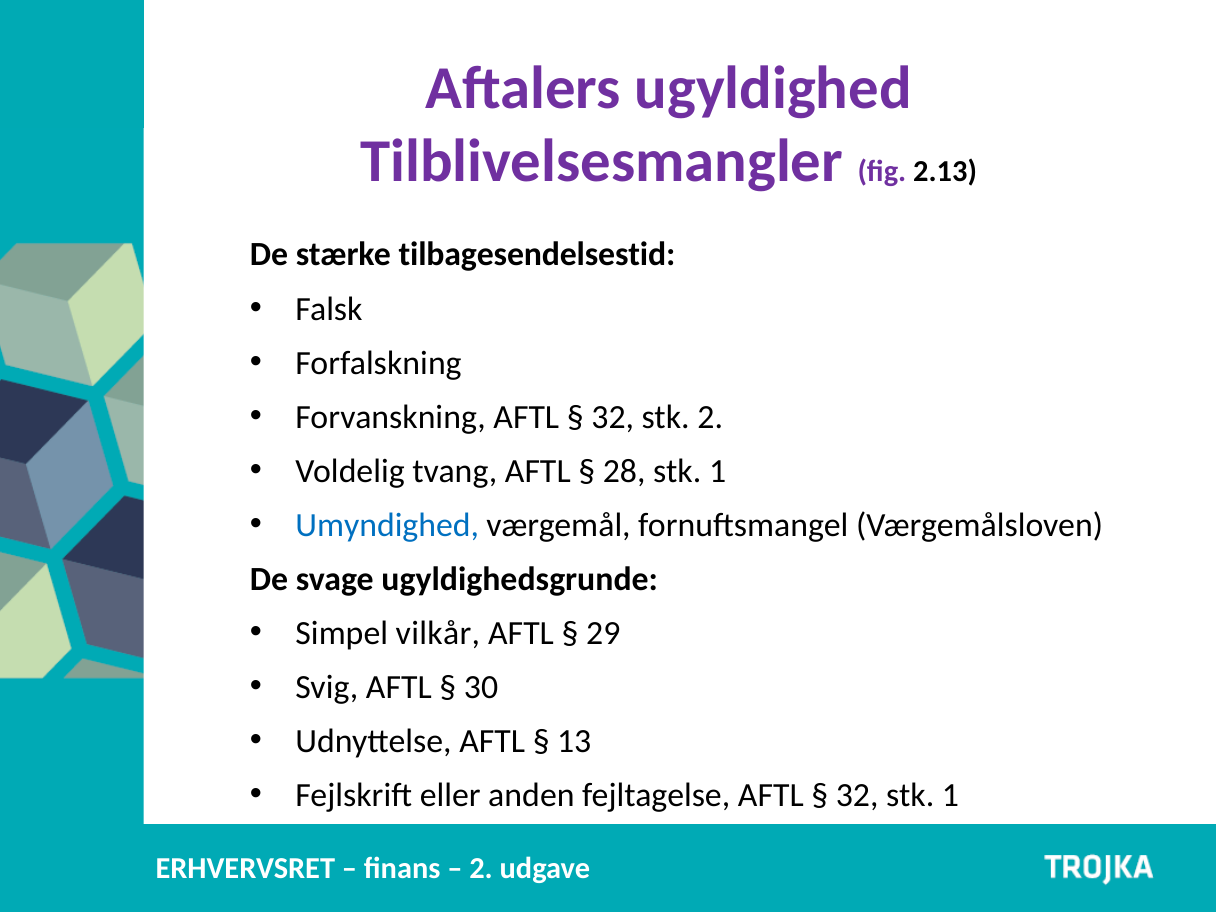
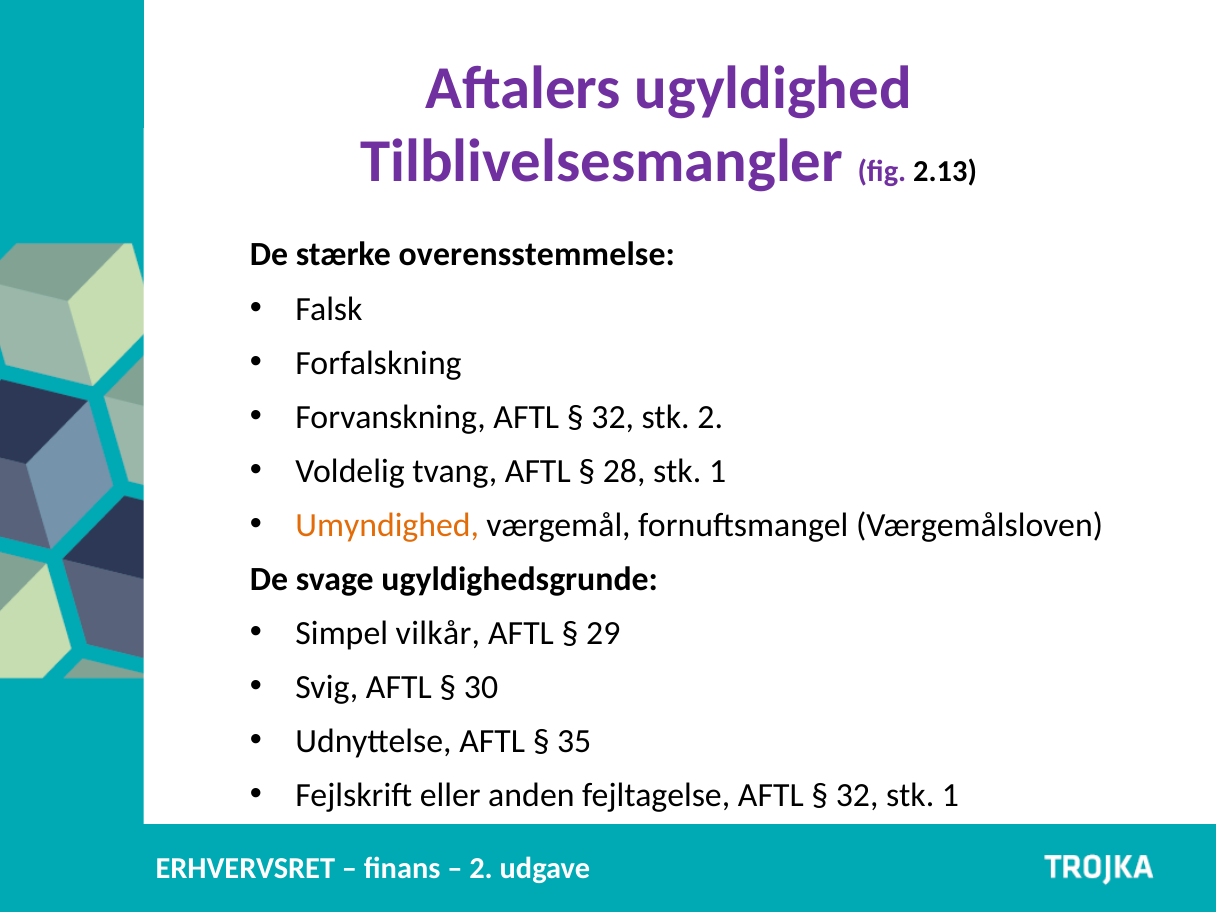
tilbagesendelsestid: tilbagesendelsestid -> overensstemmelse
Umyndighed colour: blue -> orange
13: 13 -> 35
